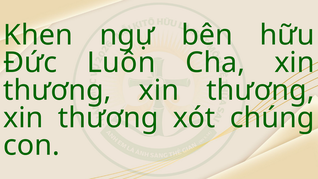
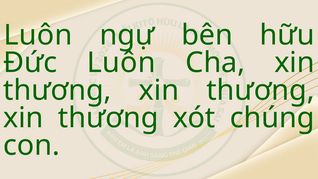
Khen at (38, 35): Khen -> Luôn
